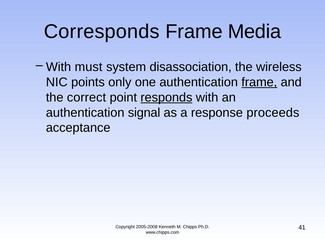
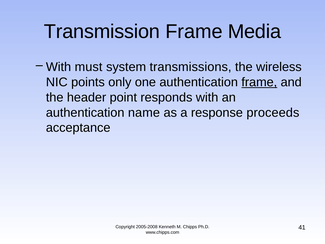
Corresponds: Corresponds -> Transmission
disassociation: disassociation -> transmissions
correct: correct -> header
responds underline: present -> none
signal: signal -> name
